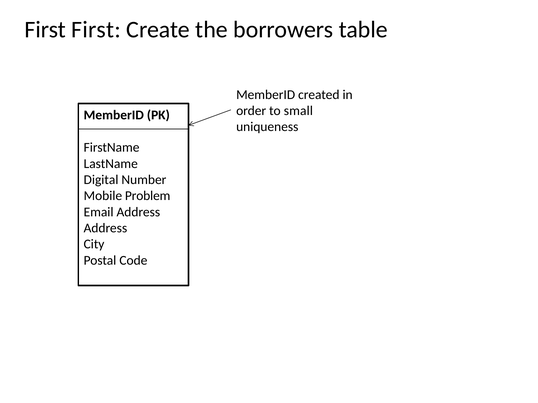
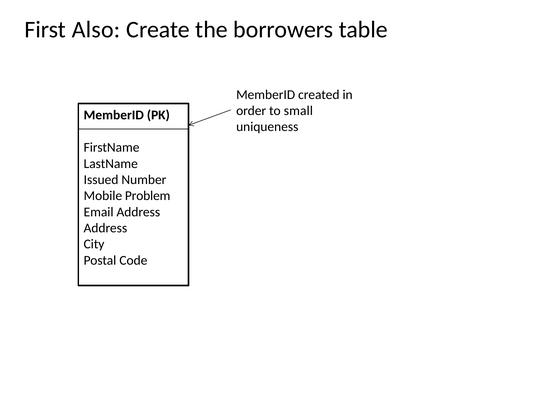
First First: First -> Also
Digital: Digital -> Issued
